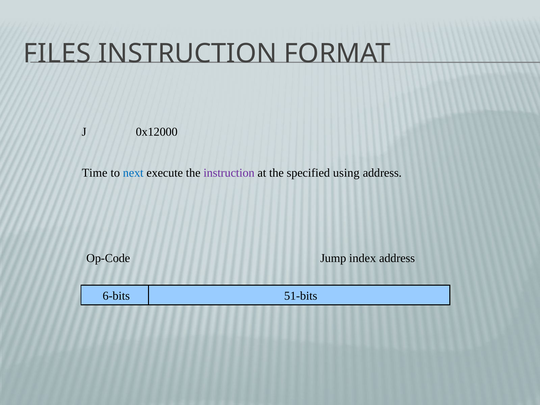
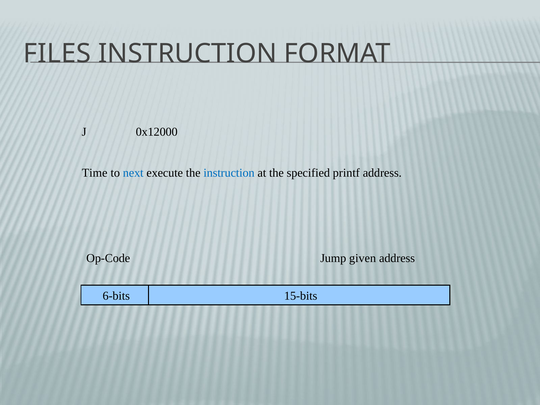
instruction at (229, 173) colour: purple -> blue
using: using -> printf
index: index -> given
51-bits: 51-bits -> 15-bits
